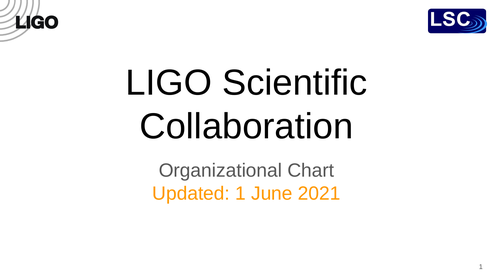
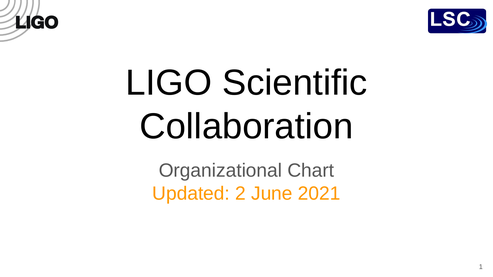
Updated 1: 1 -> 2
